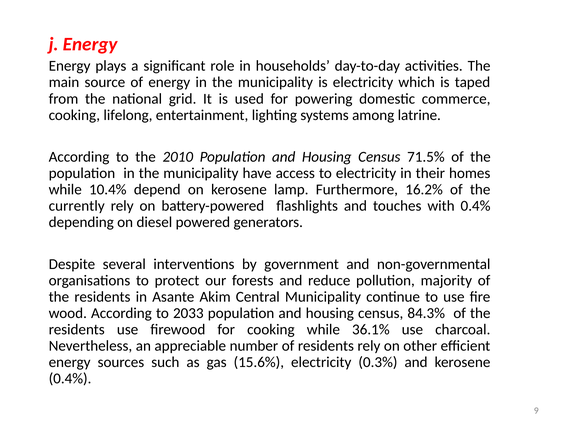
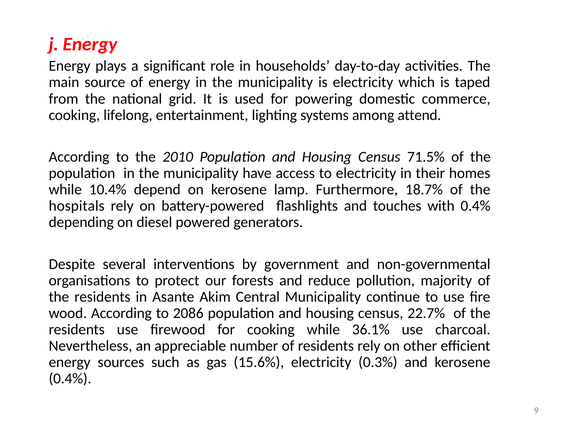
latrine: latrine -> attend
16.2%: 16.2% -> 18.7%
currently: currently -> hospitals
2033: 2033 -> 2086
84.3%: 84.3% -> 22.7%
